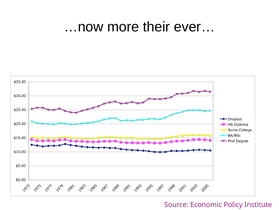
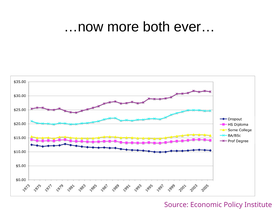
their: their -> both
